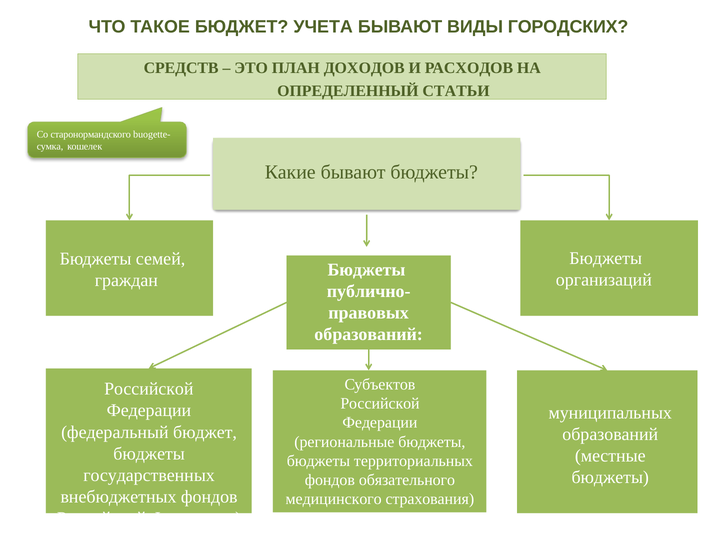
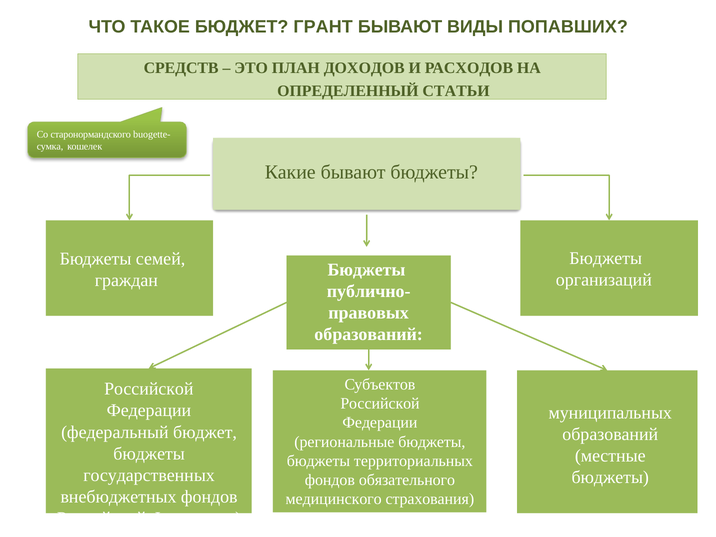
УЧЕТА: УЧЕТА -> ГРАНТ
ГОРОДСКИХ: ГОРОДСКИХ -> ПОПАВШИХ
